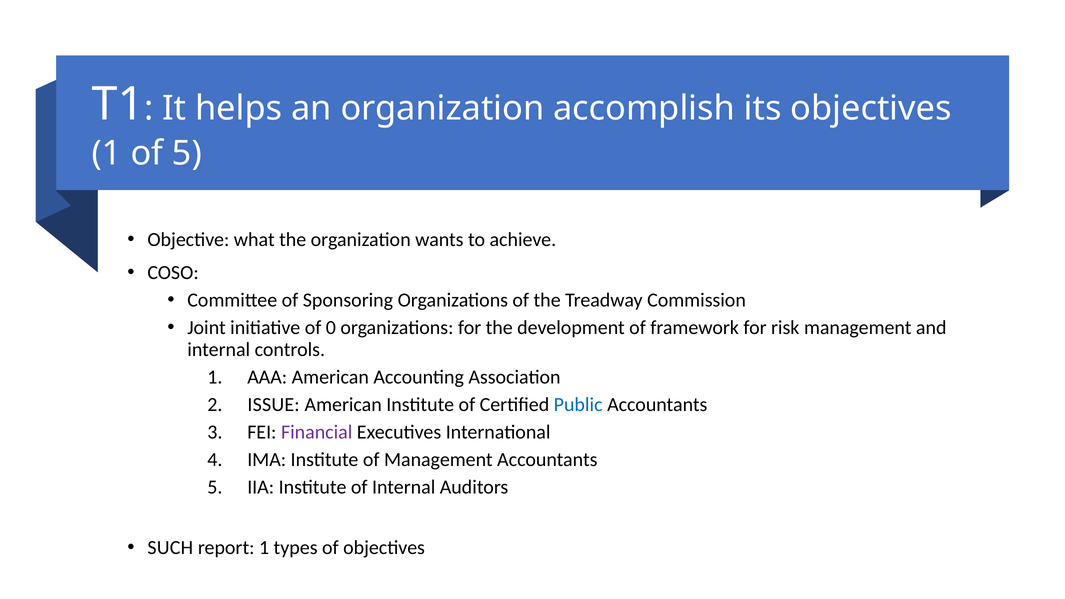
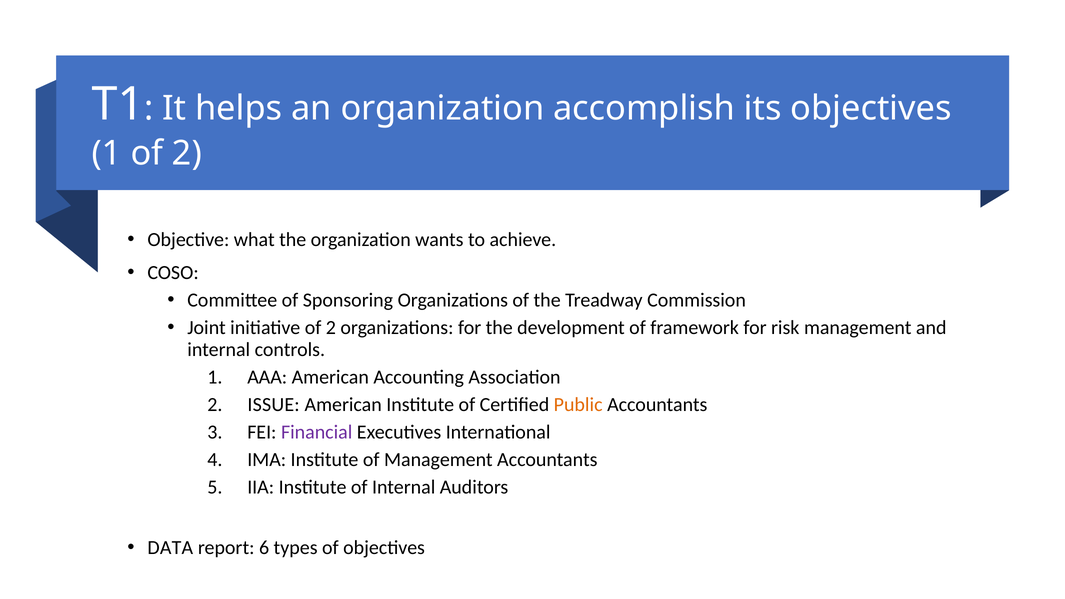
1 of 5: 5 -> 2
initiative of 0: 0 -> 2
Public colour: blue -> orange
SUCH: SUCH -> DATA
report 1: 1 -> 6
